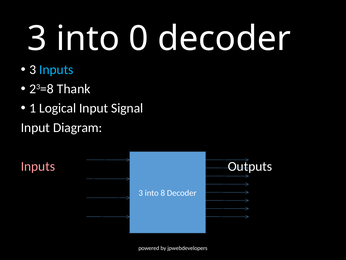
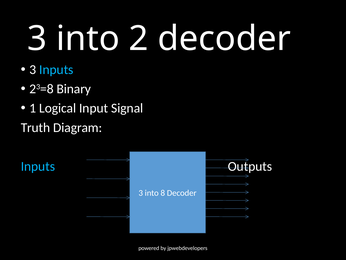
0: 0 -> 2
Thank: Thank -> Binary
Input at (35, 127): Input -> Truth
Inputs at (38, 166) colour: pink -> light blue
